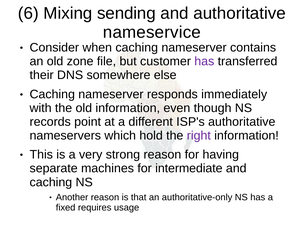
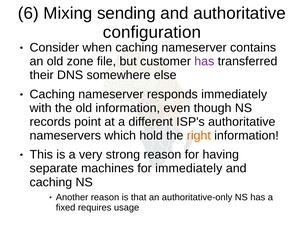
nameservice: nameservice -> configuration
right colour: purple -> orange
for intermediate: intermediate -> immediately
